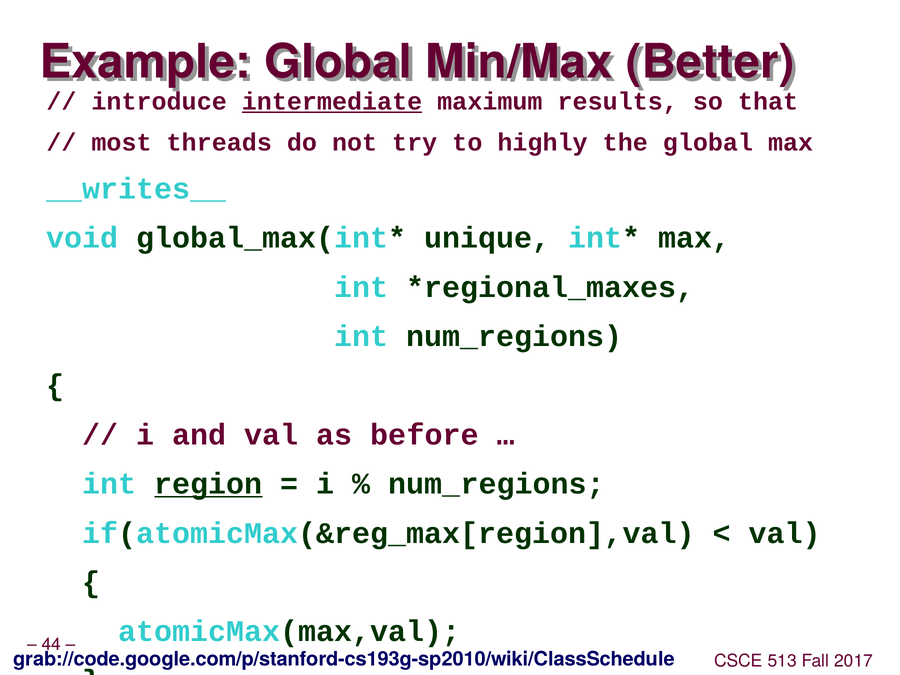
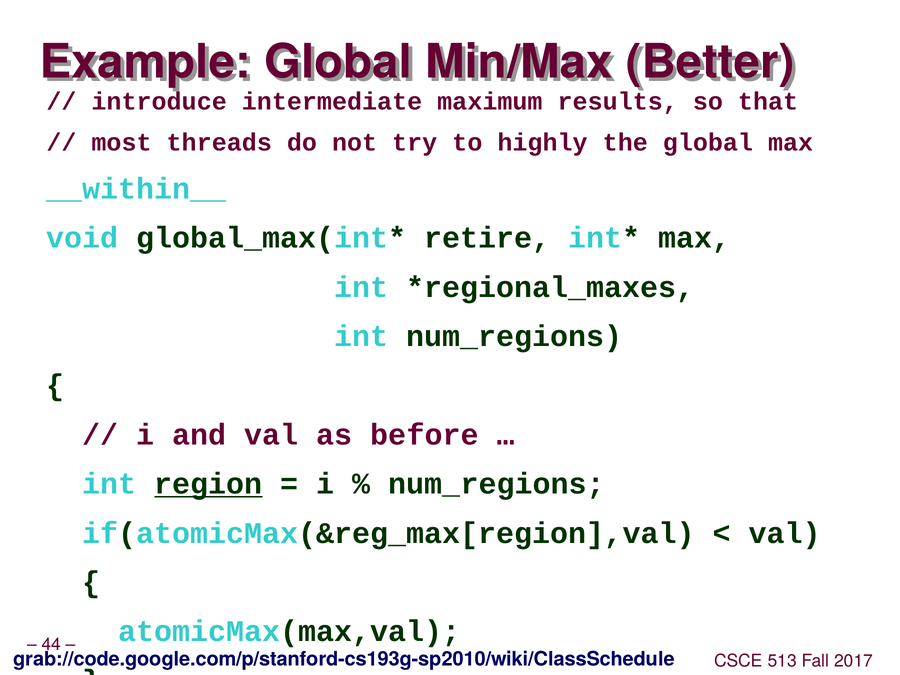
intermediate underline: present -> none
__writes__: __writes__ -> __within__
unique: unique -> retire
